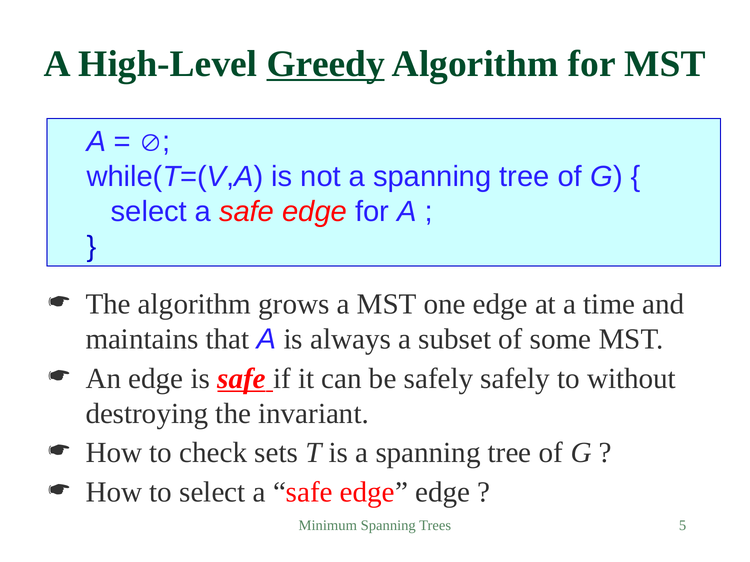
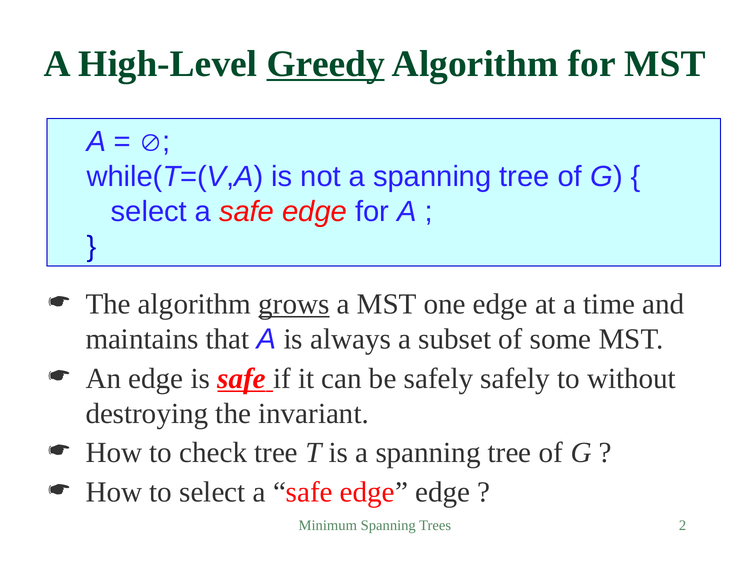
grows underline: none -> present
check sets: sets -> tree
5: 5 -> 2
